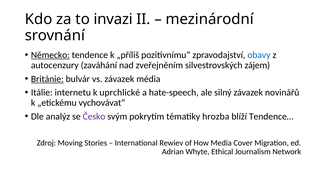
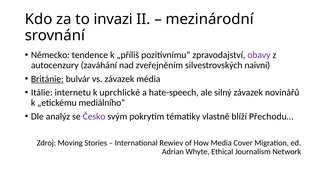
Německo underline: present -> none
obavy colour: blue -> purple
zájem: zájem -> naivní
vychovávat“: vychovávat“ -> mediálního“
hrozba: hrozba -> vlastně
Tendence…: Tendence… -> Přechodu…
